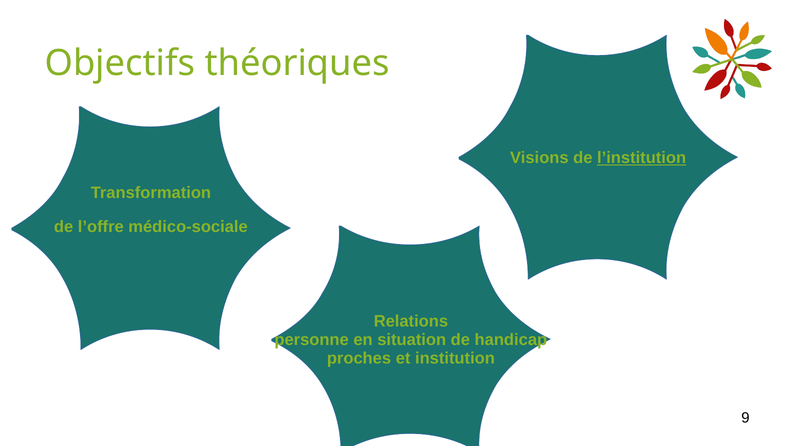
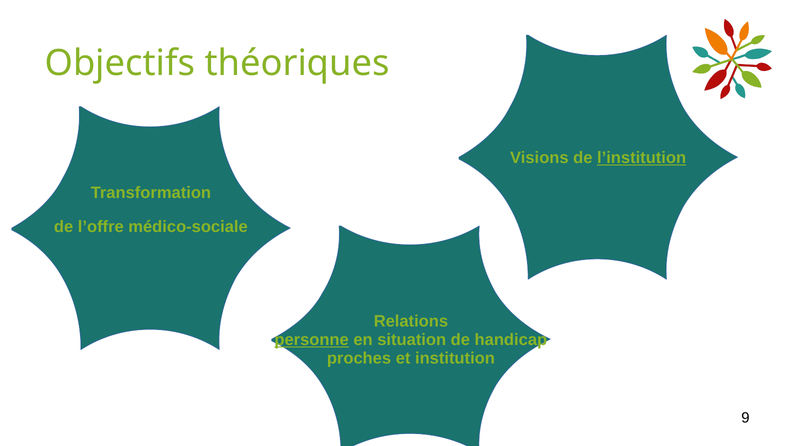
personne underline: none -> present
